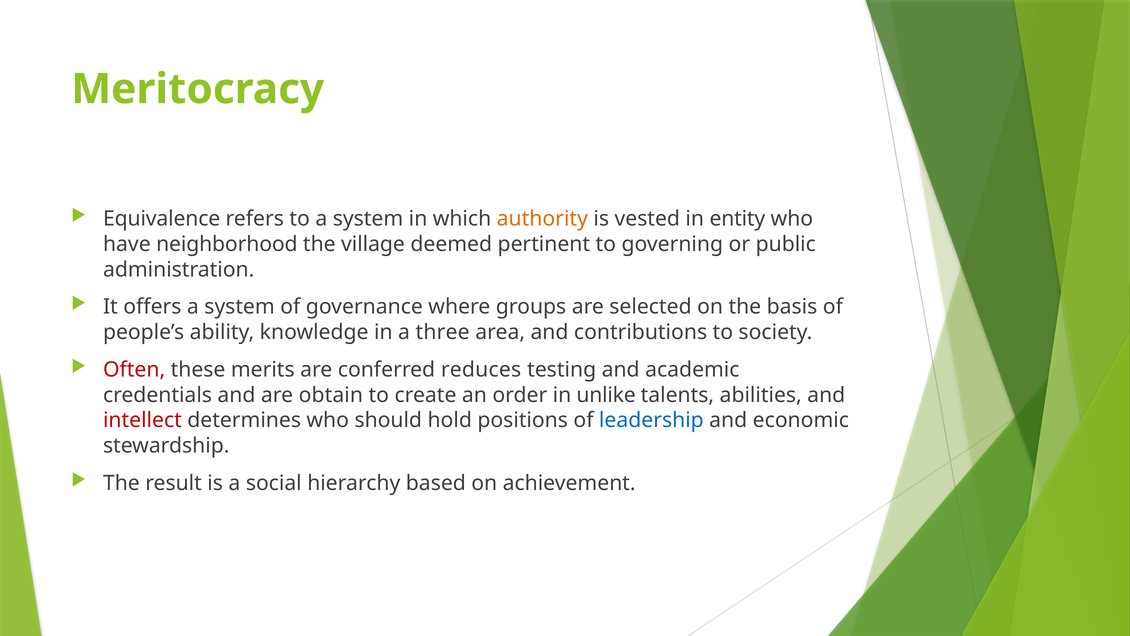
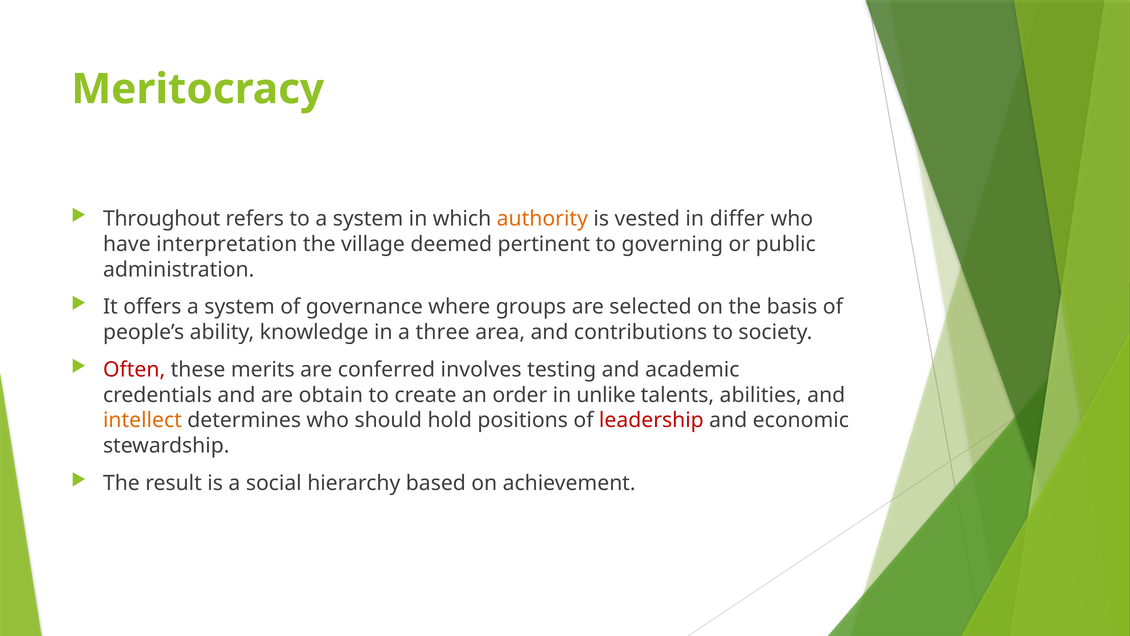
Equivalence: Equivalence -> Throughout
entity: entity -> differ
neighborhood: neighborhood -> interpretation
reduces: reduces -> involves
intellect colour: red -> orange
leadership colour: blue -> red
